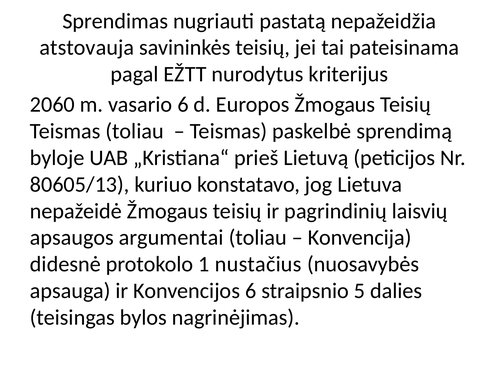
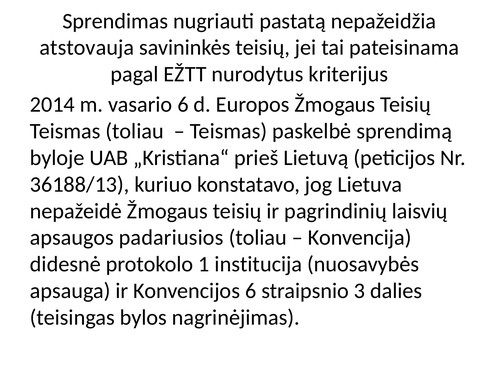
2060: 2060 -> 2014
80605/13: 80605/13 -> 36188/13
argumentai: argumentai -> padariusios
nustačius: nustačius -> institucija
5: 5 -> 3
